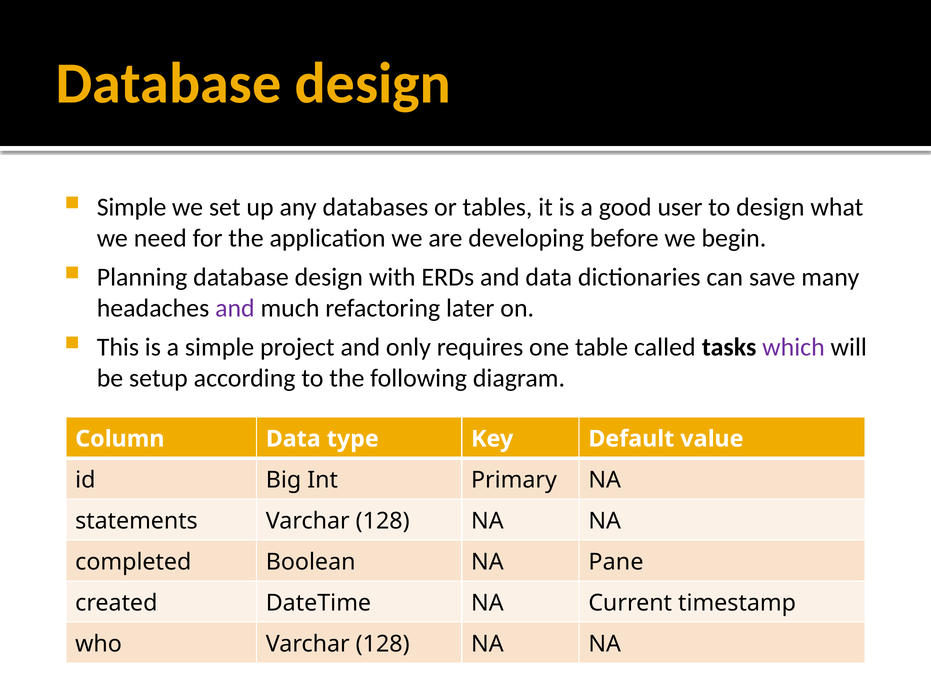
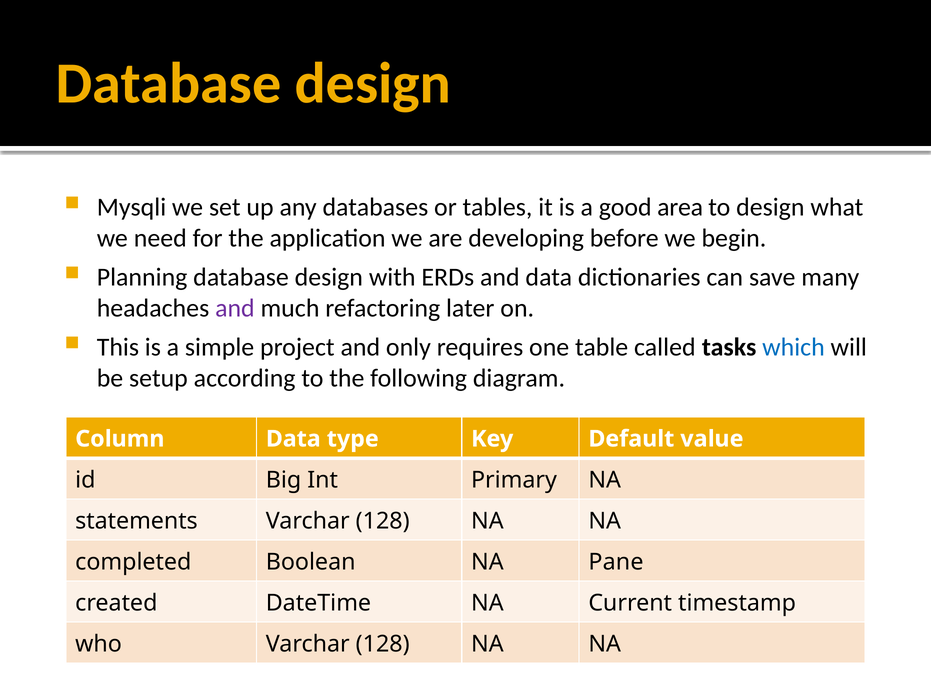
Simple at (132, 207): Simple -> Mysqli
user: user -> area
which colour: purple -> blue
